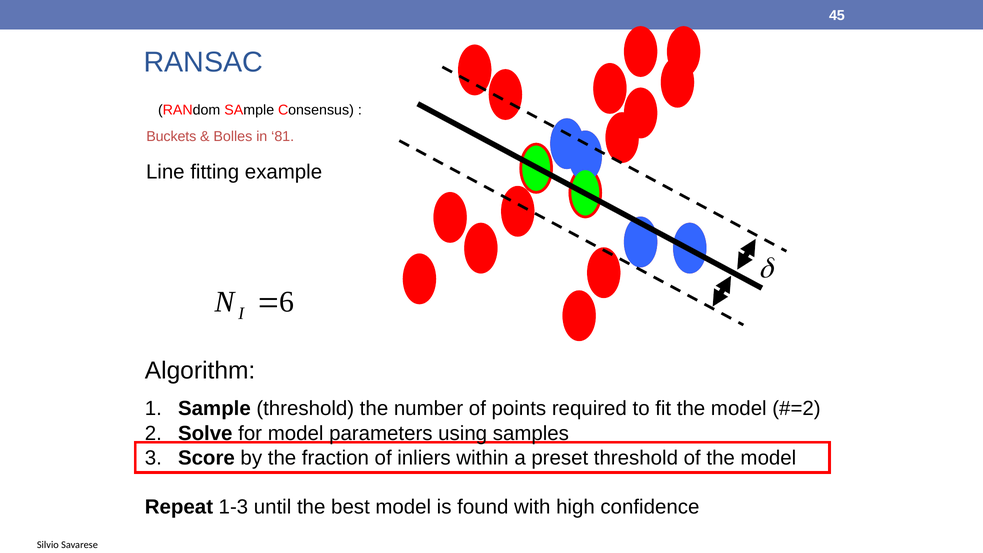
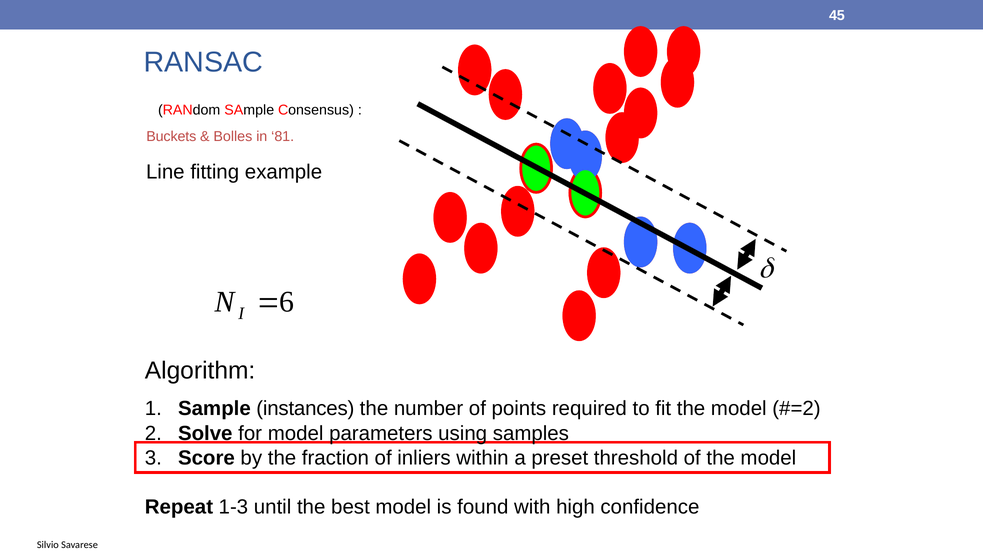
Sample threshold: threshold -> instances
